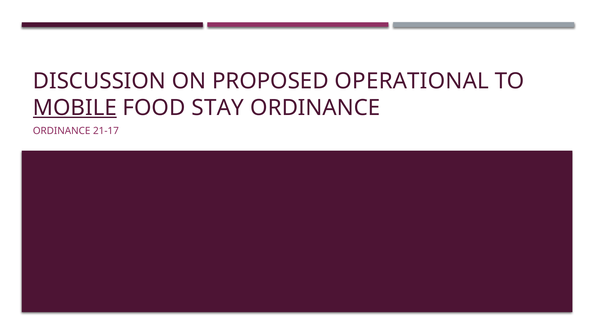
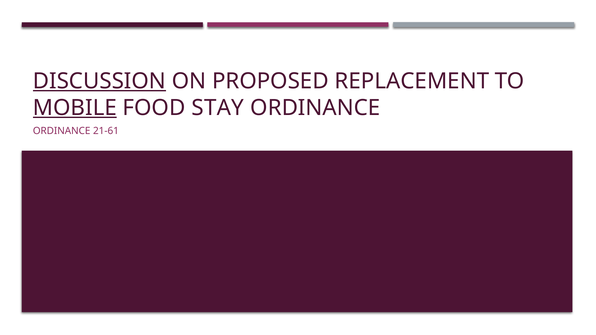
DISCUSSION underline: none -> present
OPERATIONAL: OPERATIONAL -> REPLACEMENT
21-17: 21-17 -> 21-61
